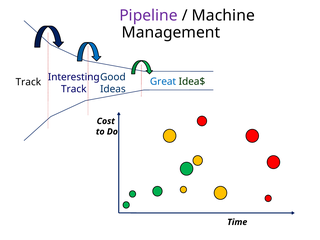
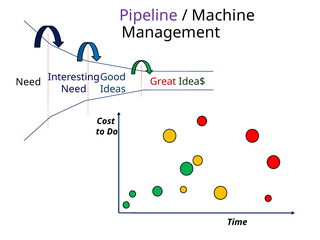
Great colour: blue -> red
Track at (28, 82): Track -> Need
Track at (74, 89): Track -> Need
